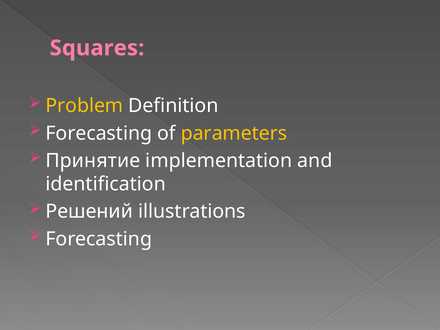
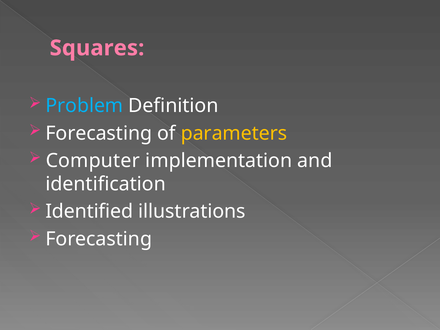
Problem colour: yellow -> light blue
Принятие: Принятие -> Computer
Решений: Решений -> Identified
